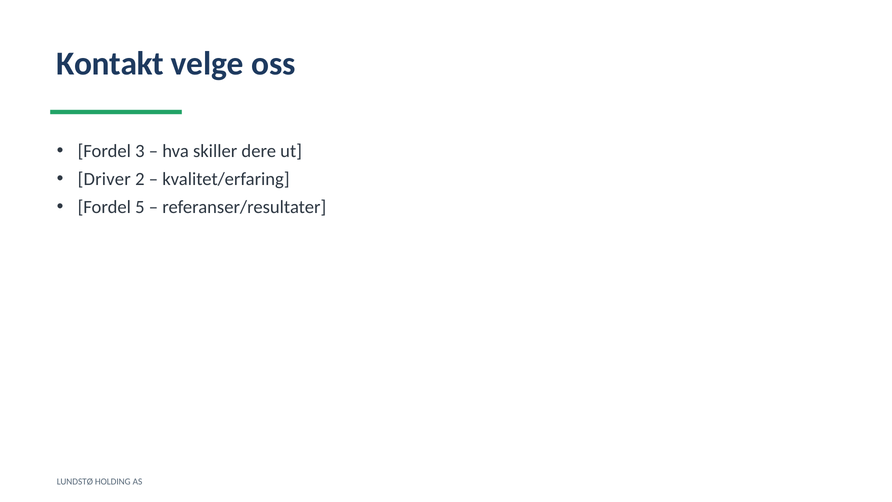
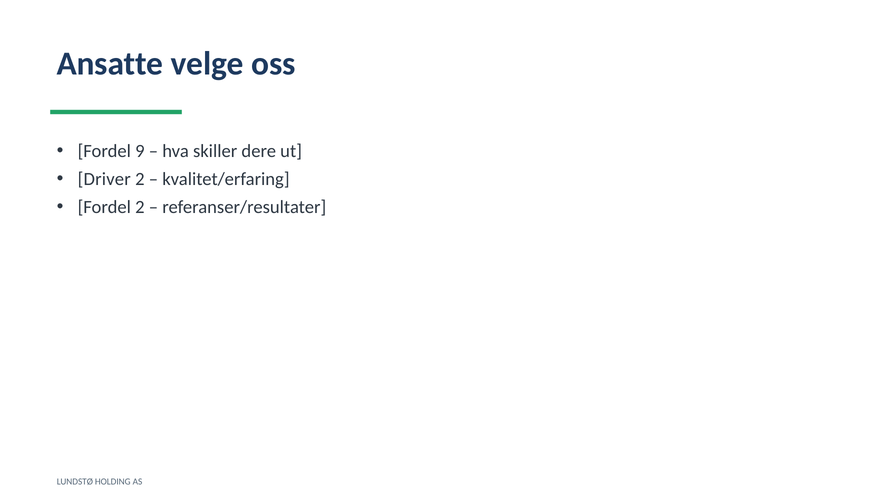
Kontakt: Kontakt -> Ansatte
3: 3 -> 9
Fordel 5: 5 -> 2
